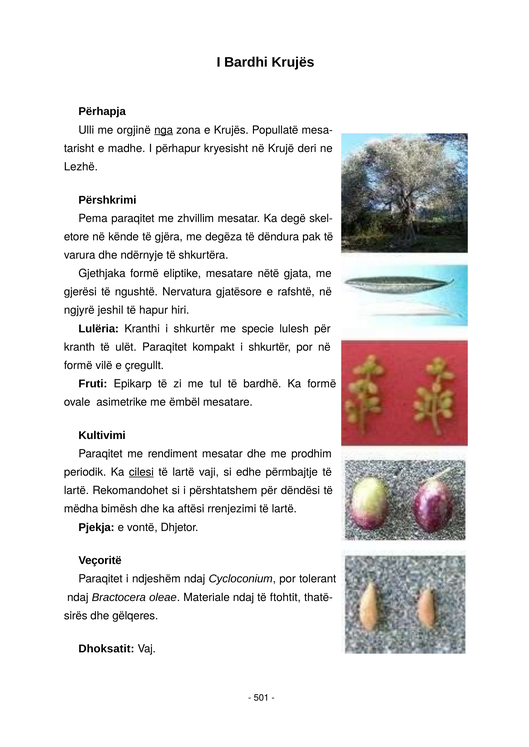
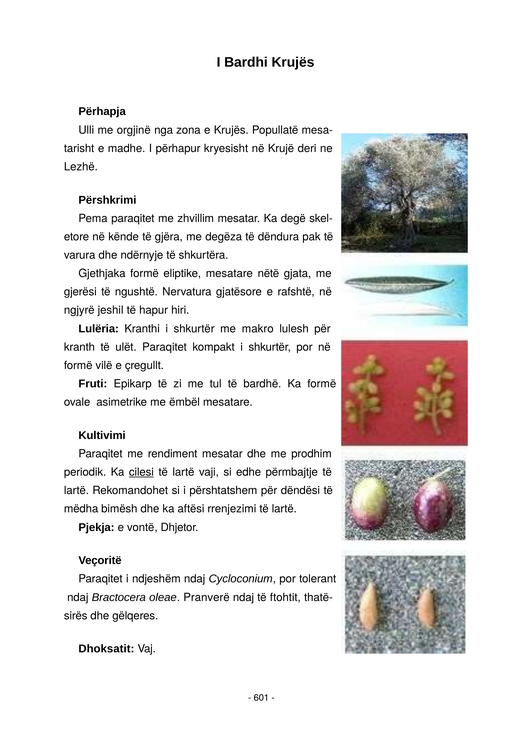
nga underline: present -> none
specie: specie -> makro
Materiale: Materiale -> Pranverë
501: 501 -> 601
